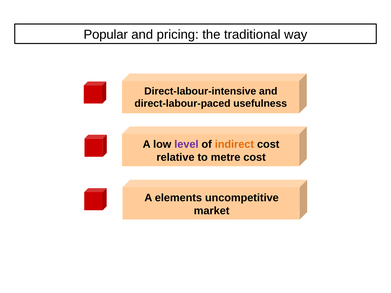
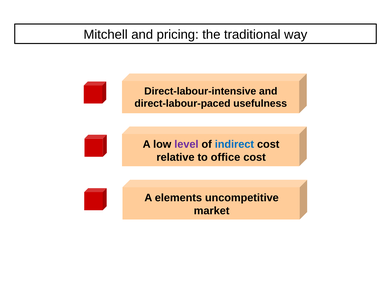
Popular: Popular -> Mitchell
indirect colour: orange -> blue
metre: metre -> office
